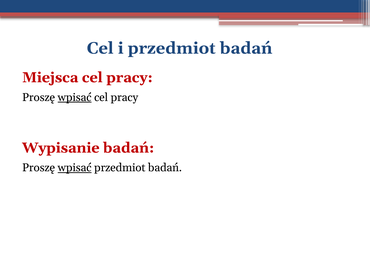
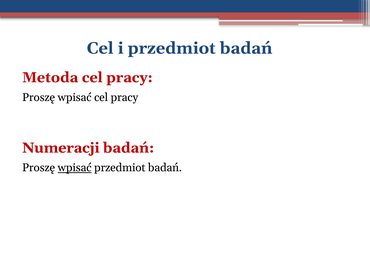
Miejsca: Miejsca -> Metoda
wpisać at (75, 97) underline: present -> none
Wypisanie: Wypisanie -> Numeracji
